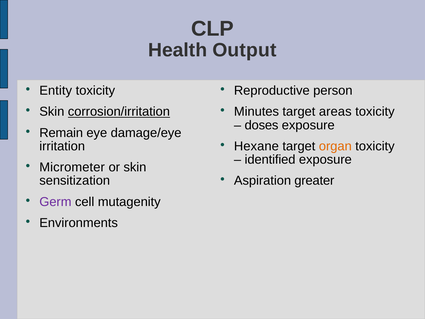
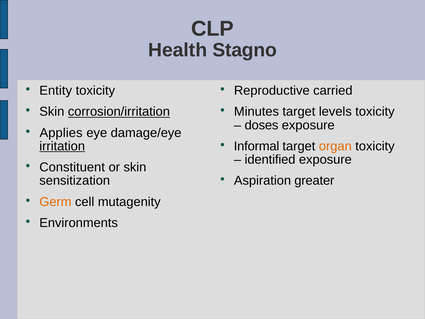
Output: Output -> Stagno
person: person -> carried
areas: areas -> levels
Remain: Remain -> Applies
irritation underline: none -> present
Hexane: Hexane -> Informal
Micrometer: Micrometer -> Constituent
Germ colour: purple -> orange
